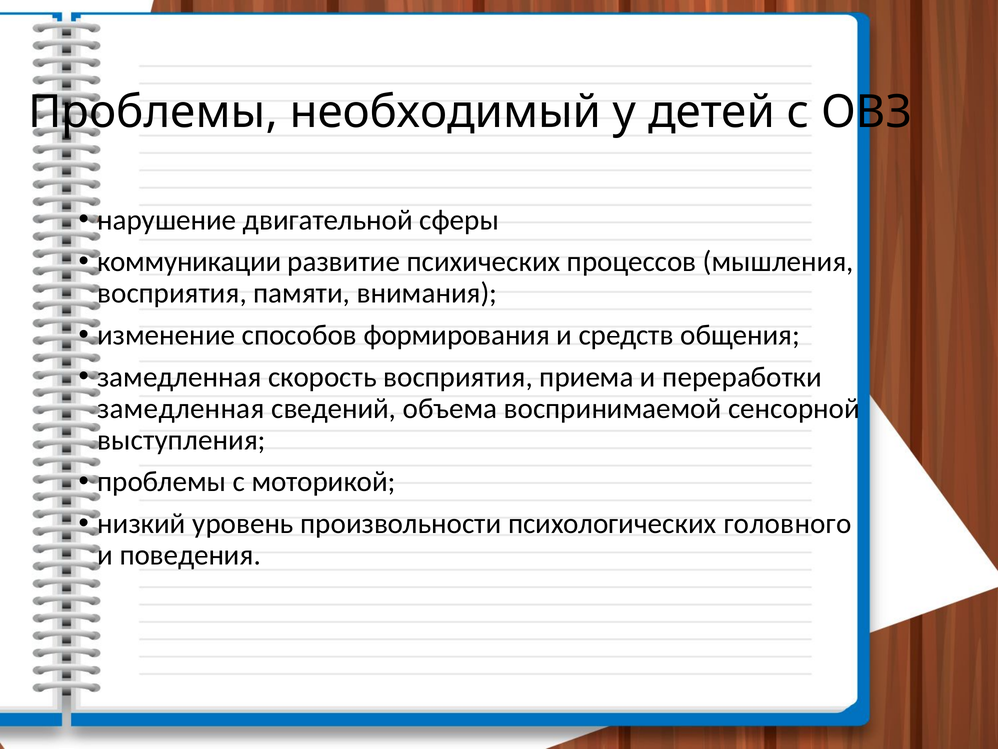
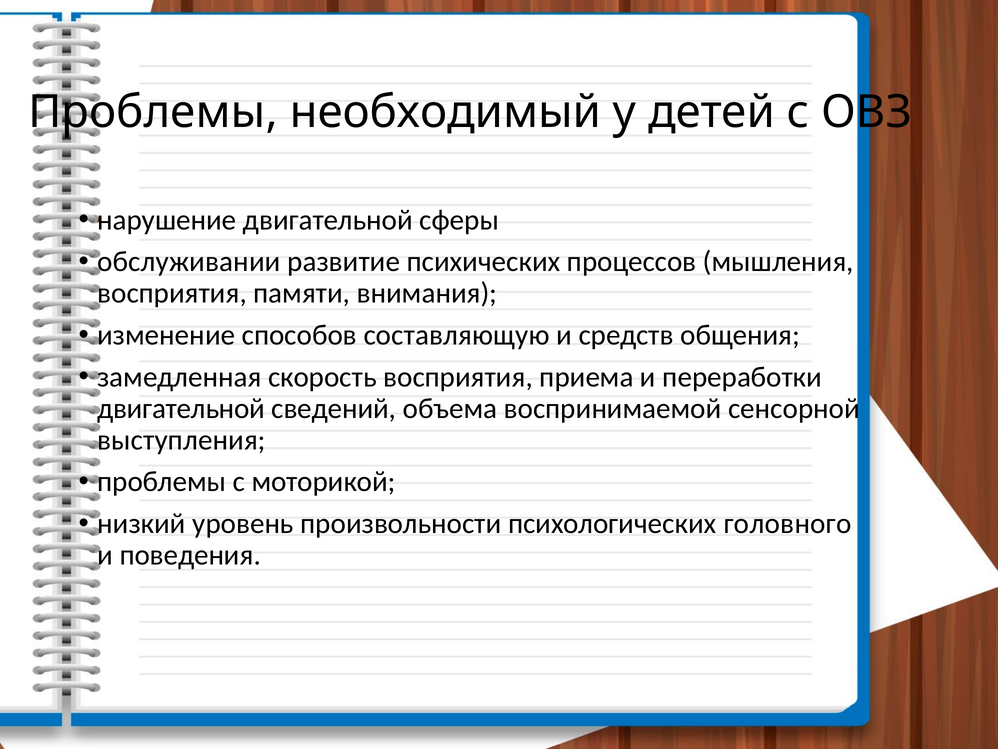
коммуникации: коммуникации -> обслуживании
формирования: формирования -> составляющую
замедленная at (181, 408): замедленная -> двигательной
